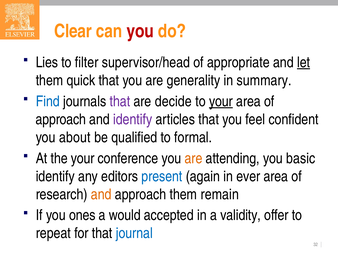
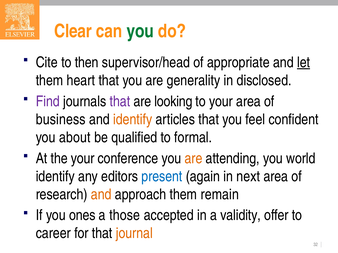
you at (140, 31) colour: red -> green
Lies: Lies -> Cite
filter: filter -> then
quick: quick -> heart
summary: summary -> disclosed
Find colour: blue -> purple
decide: decide -> looking
your at (221, 102) underline: present -> none
approach at (61, 120): approach -> business
identify at (133, 120) colour: purple -> orange
basic: basic -> world
ever: ever -> next
would: would -> those
repeat: repeat -> career
journal colour: blue -> orange
